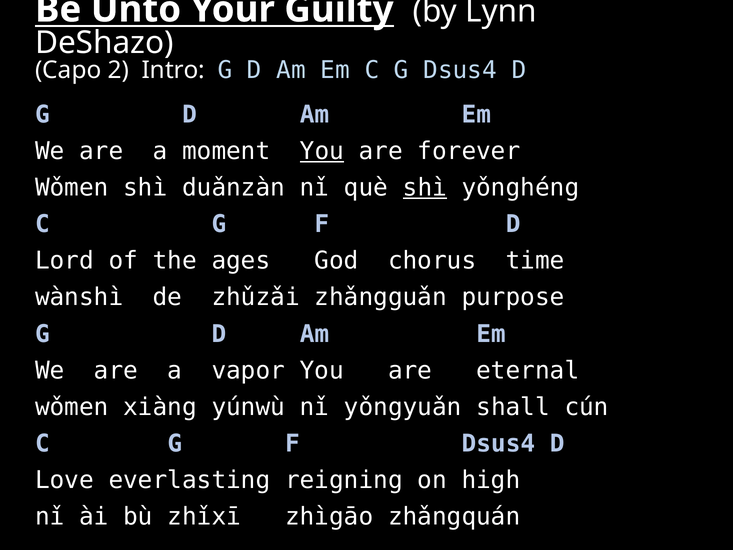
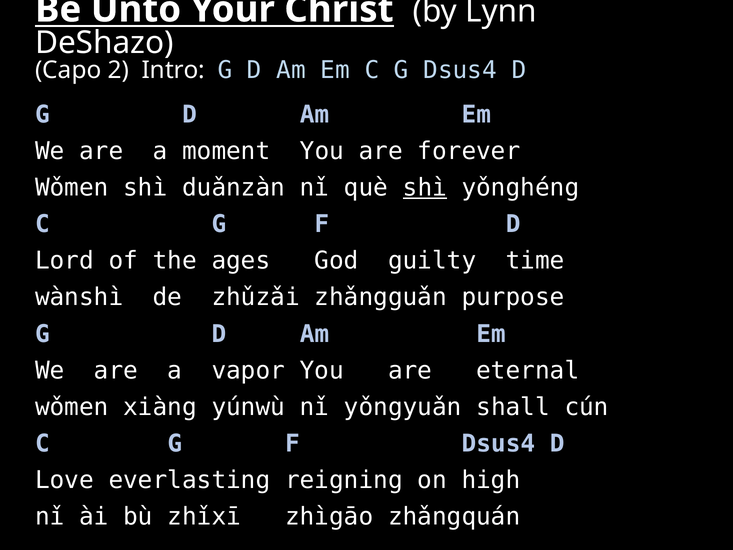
Guilty: Guilty -> Christ
You at (322, 151) underline: present -> none
chorus: chorus -> guilty
